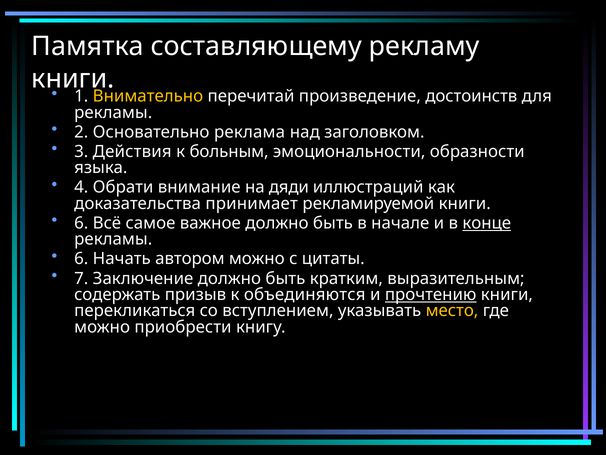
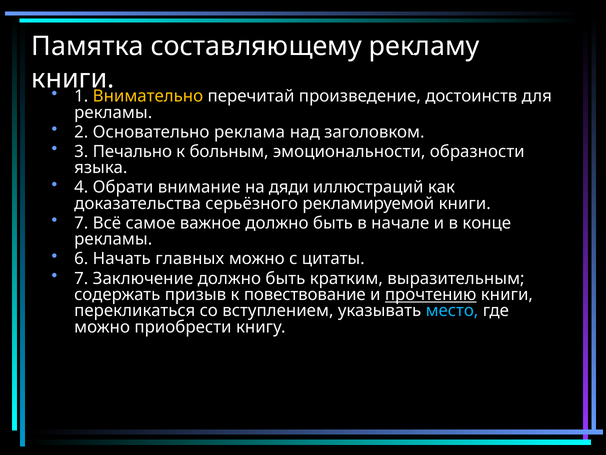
Действия: Действия -> Печально
принимает: принимает -> серьёзного
6 at (81, 223): 6 -> 7
конце underline: present -> none
автором: автором -> главных
объединяются: объединяются -> повествование
место colour: yellow -> light blue
